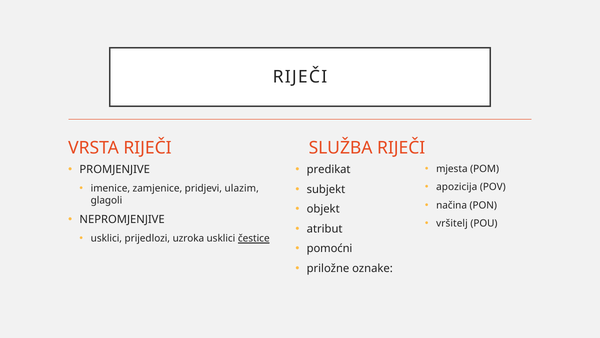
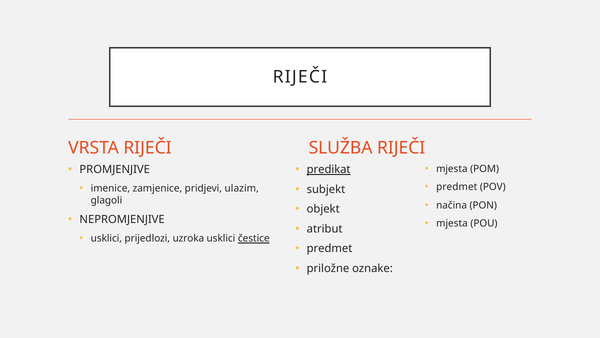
predikat underline: none -> present
apozicija at (457, 187): apozicija -> predmet
vršitelj at (452, 223): vršitelj -> mjesta
pomoćni at (330, 248): pomoćni -> predmet
